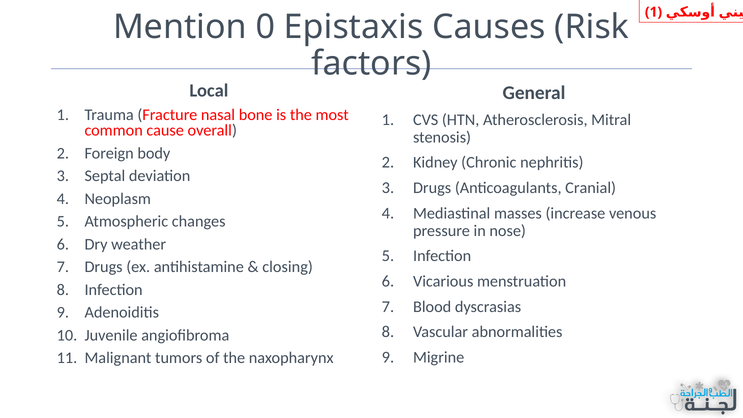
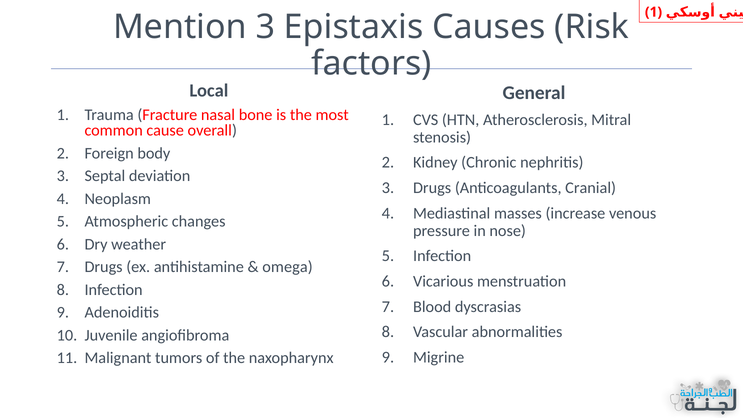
Mention 0: 0 -> 3
closing: closing -> omega
